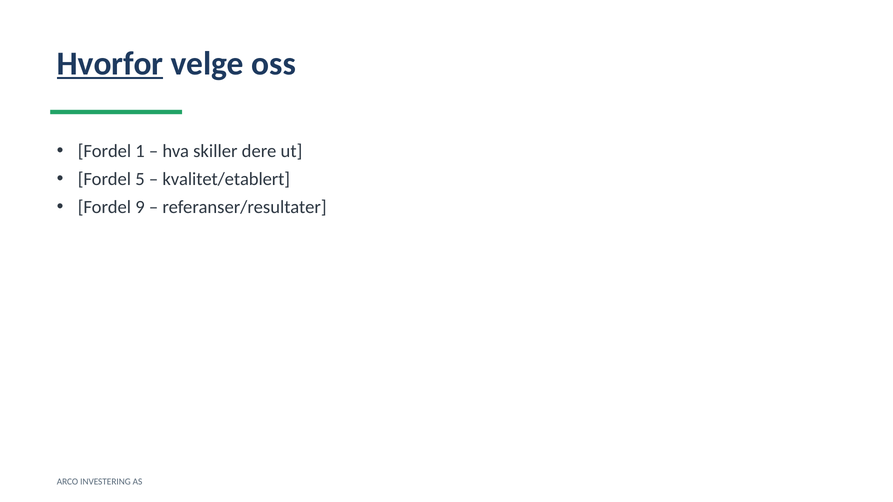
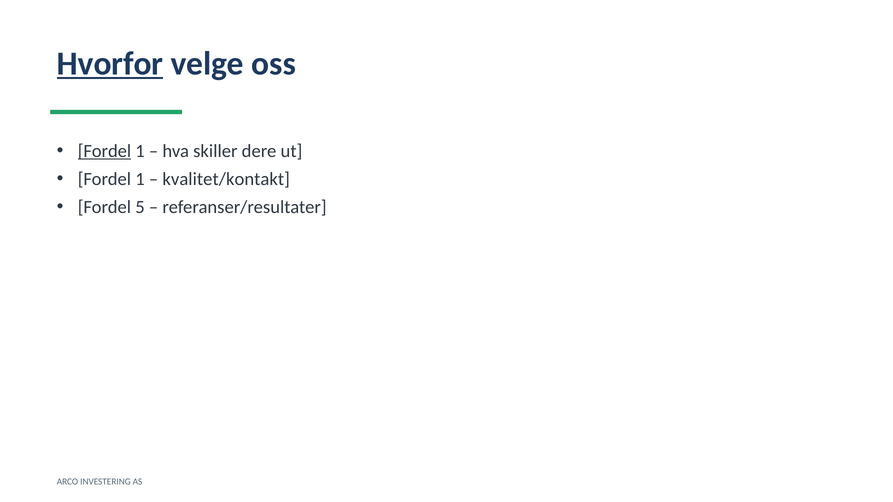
Fordel at (104, 151) underline: none -> present
5 at (140, 179): 5 -> 1
kvalitet/etablert: kvalitet/etablert -> kvalitet/kontakt
9: 9 -> 5
